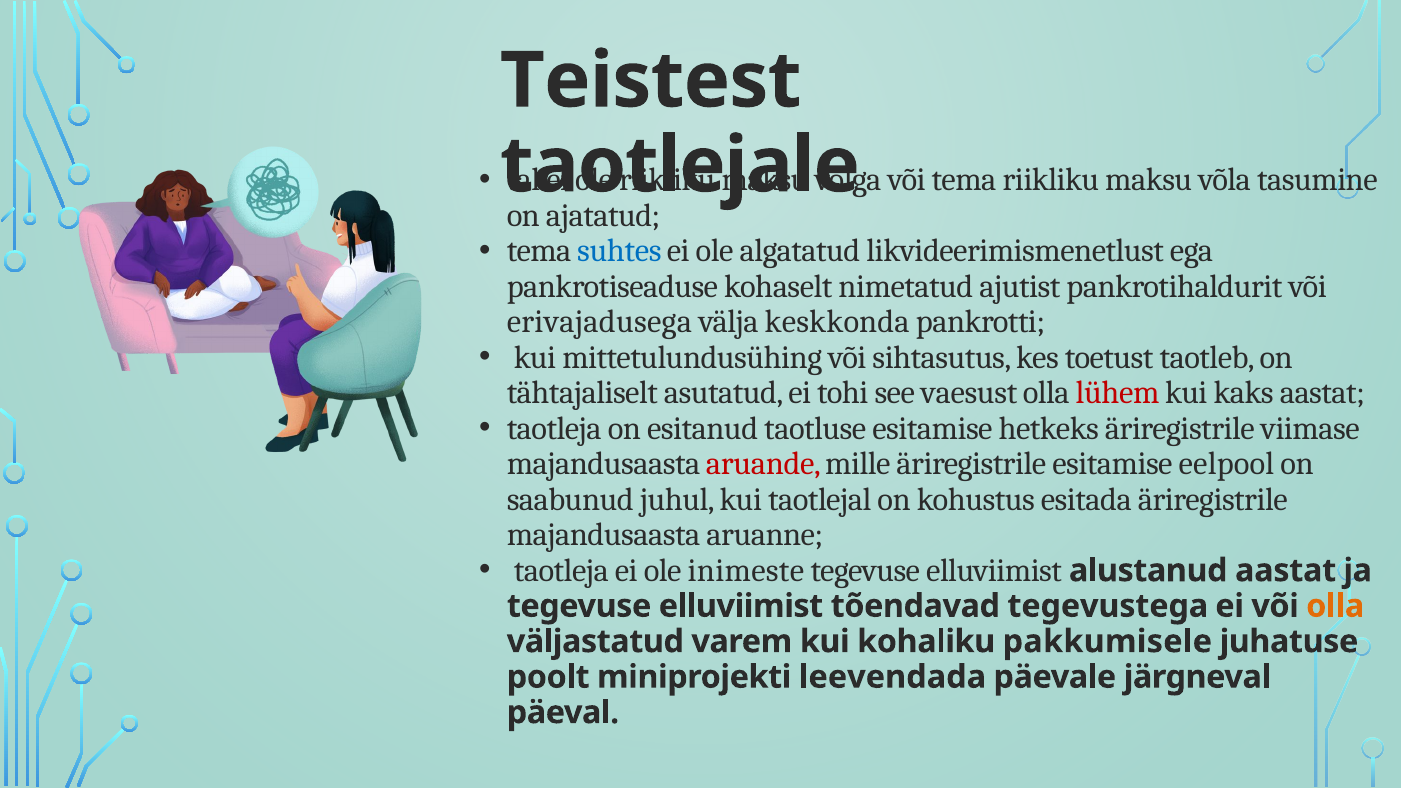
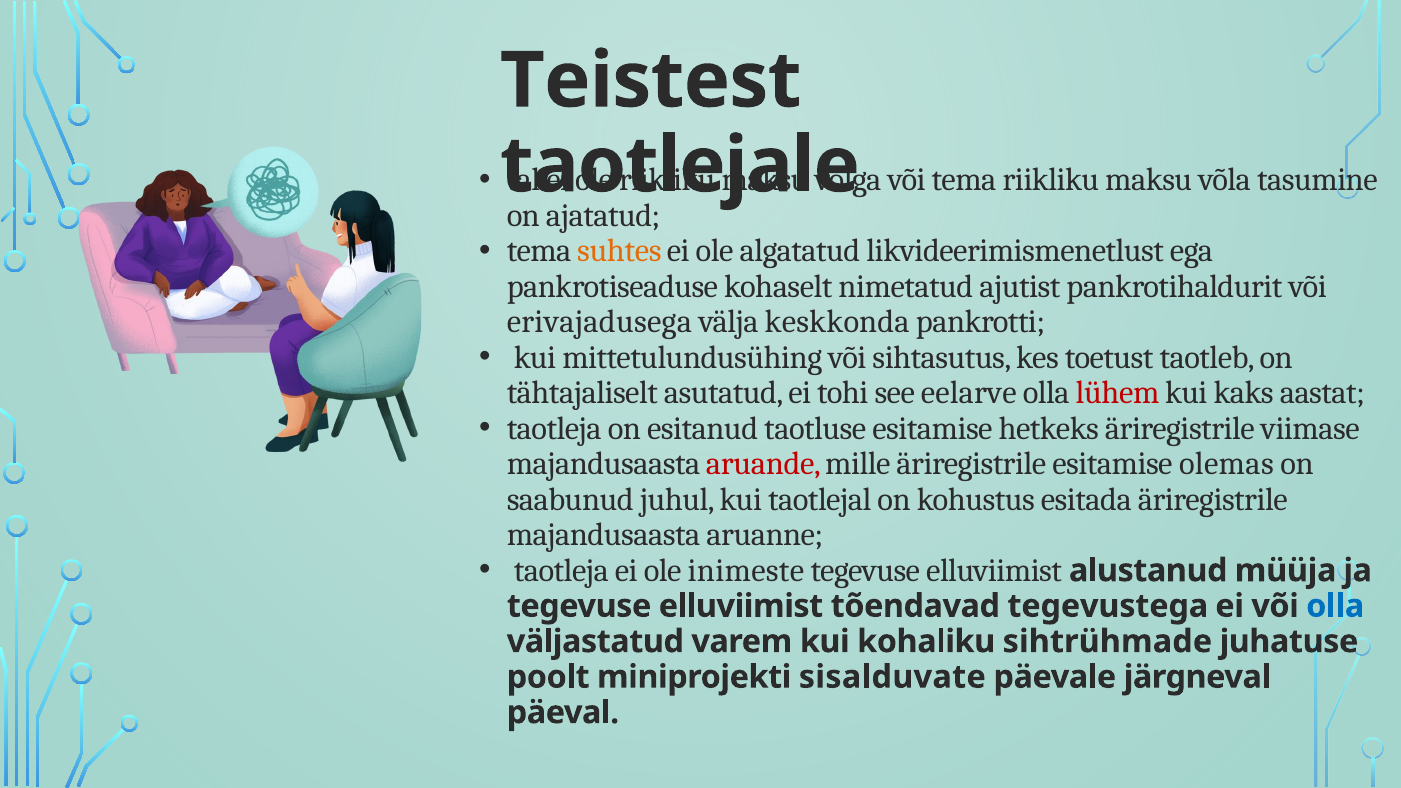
suhtes colour: blue -> orange
vaesust: vaesust -> eelarve
eelpool: eelpool -> olemas
alustanud aastat: aastat -> müüja
olla at (1335, 606) colour: orange -> blue
pakkumisele: pakkumisele -> sihtrühmade
leevendada: leevendada -> sisalduvate
